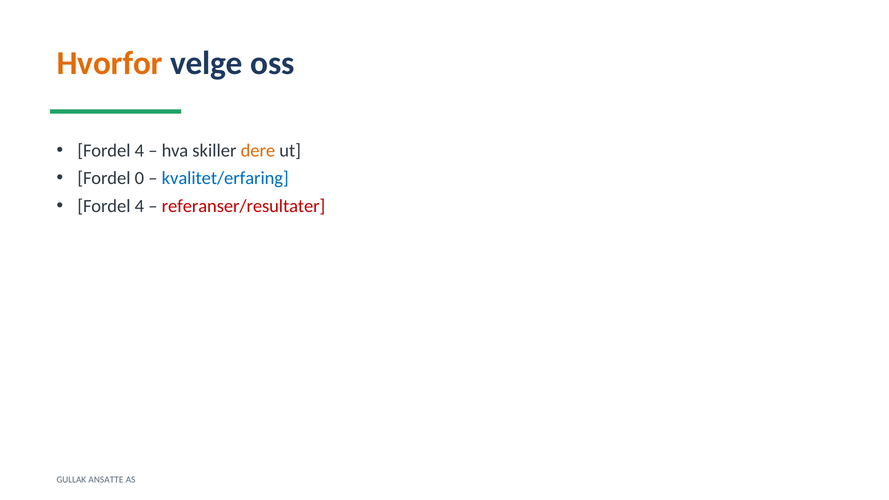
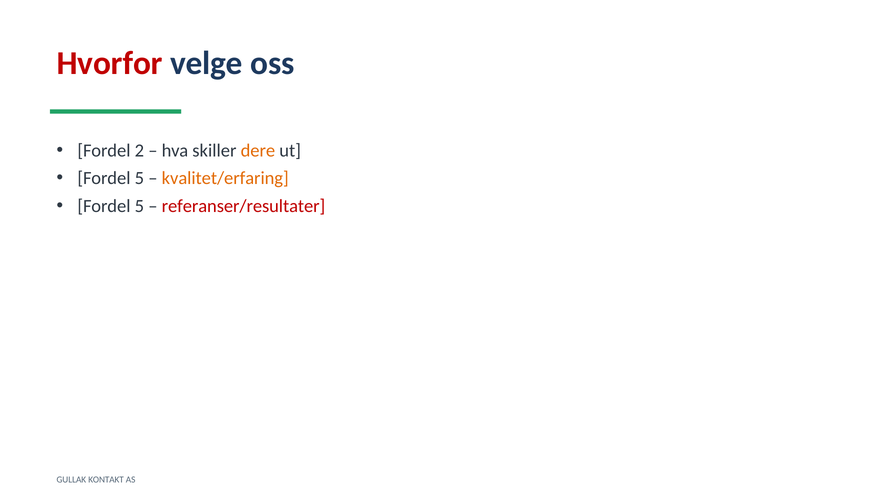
Hvorfor colour: orange -> red
4 at (139, 151): 4 -> 2
0 at (139, 178): 0 -> 5
kvalitet/erfaring colour: blue -> orange
4 at (139, 206): 4 -> 5
ANSATTE: ANSATTE -> KONTAKT
